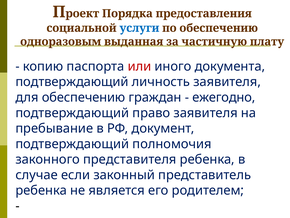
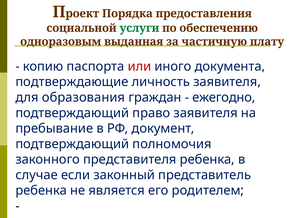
услуги colour: blue -> green
подтверждающий at (72, 82): подтверждающий -> подтверждающие
для обеспечению: обеспечению -> образования
